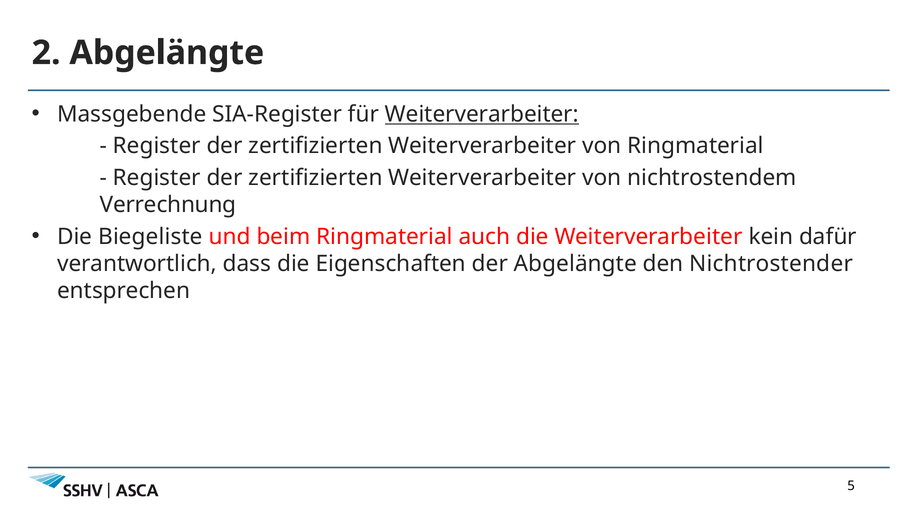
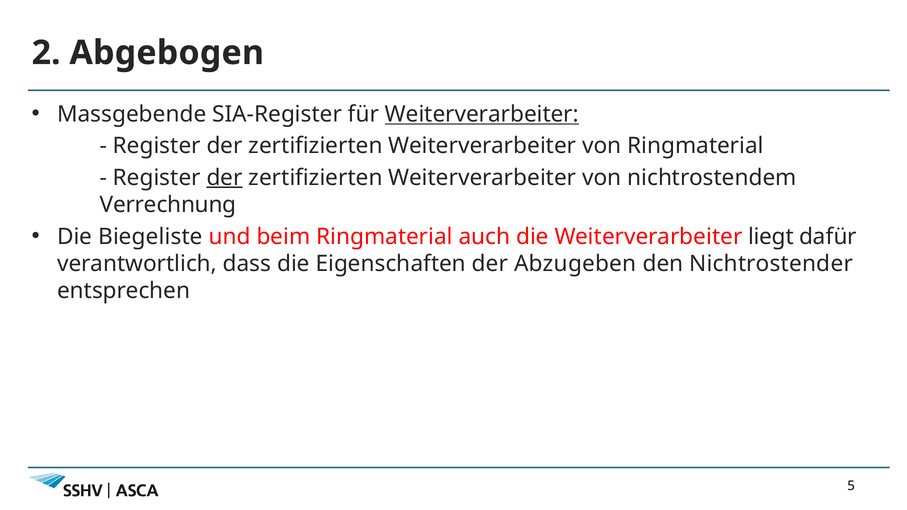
2 Abgelängte: Abgelängte -> Abgebogen
der at (225, 178) underline: none -> present
kein: kein -> liegt
der Abgelängte: Abgelängte -> Abzugeben
